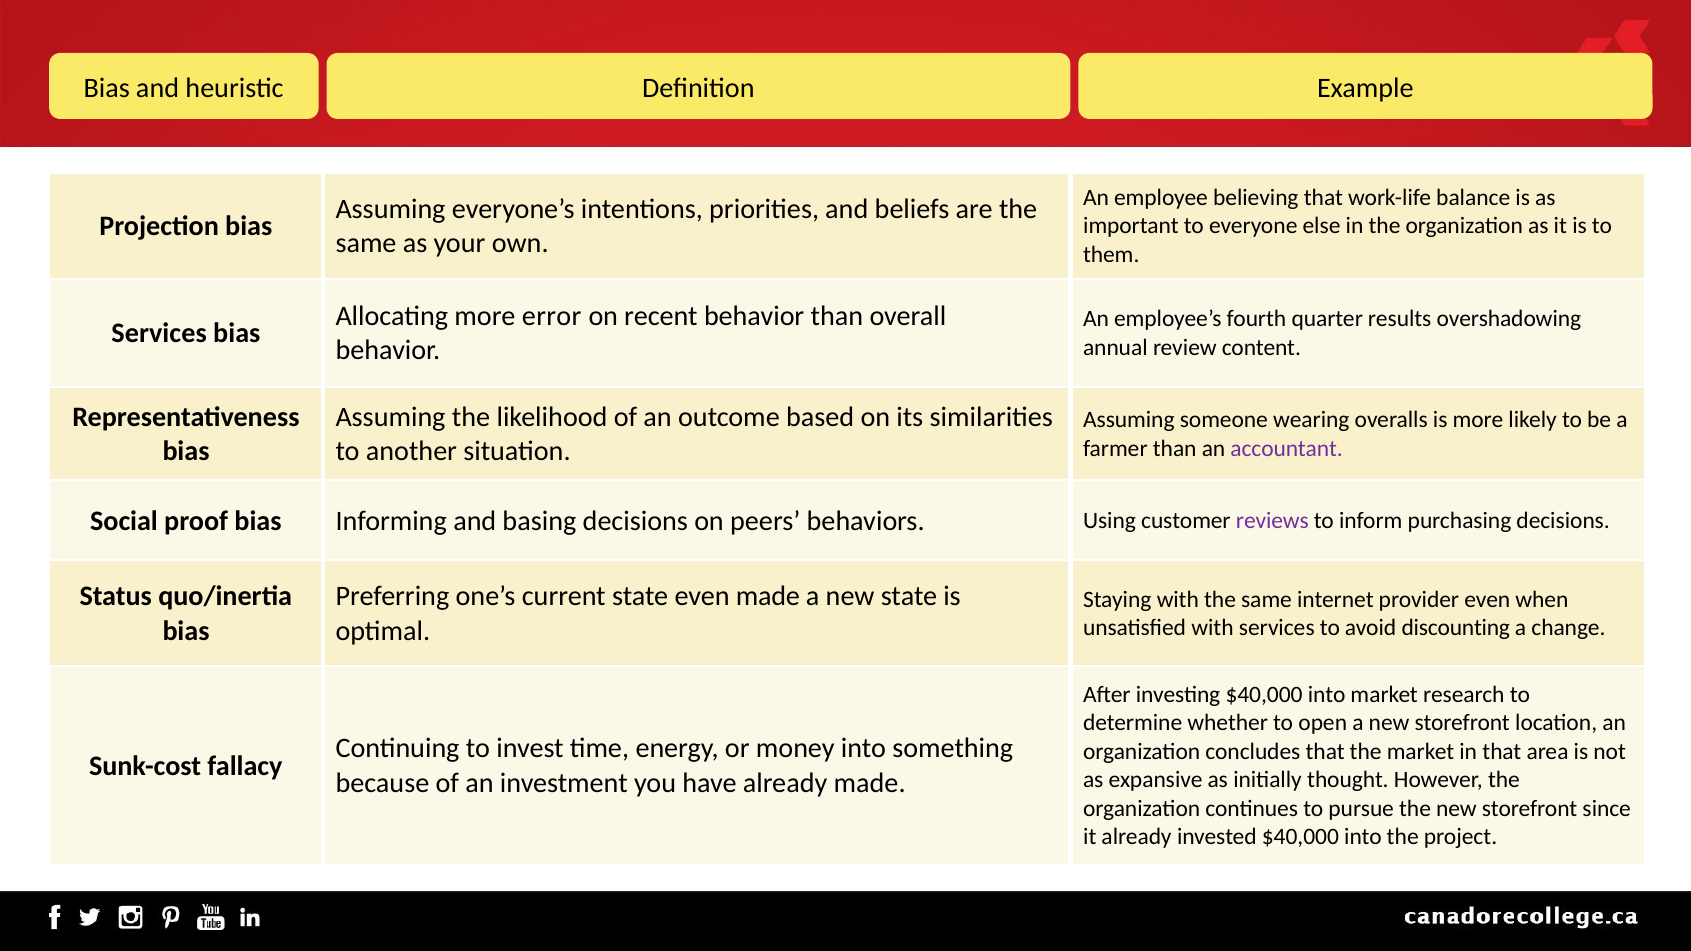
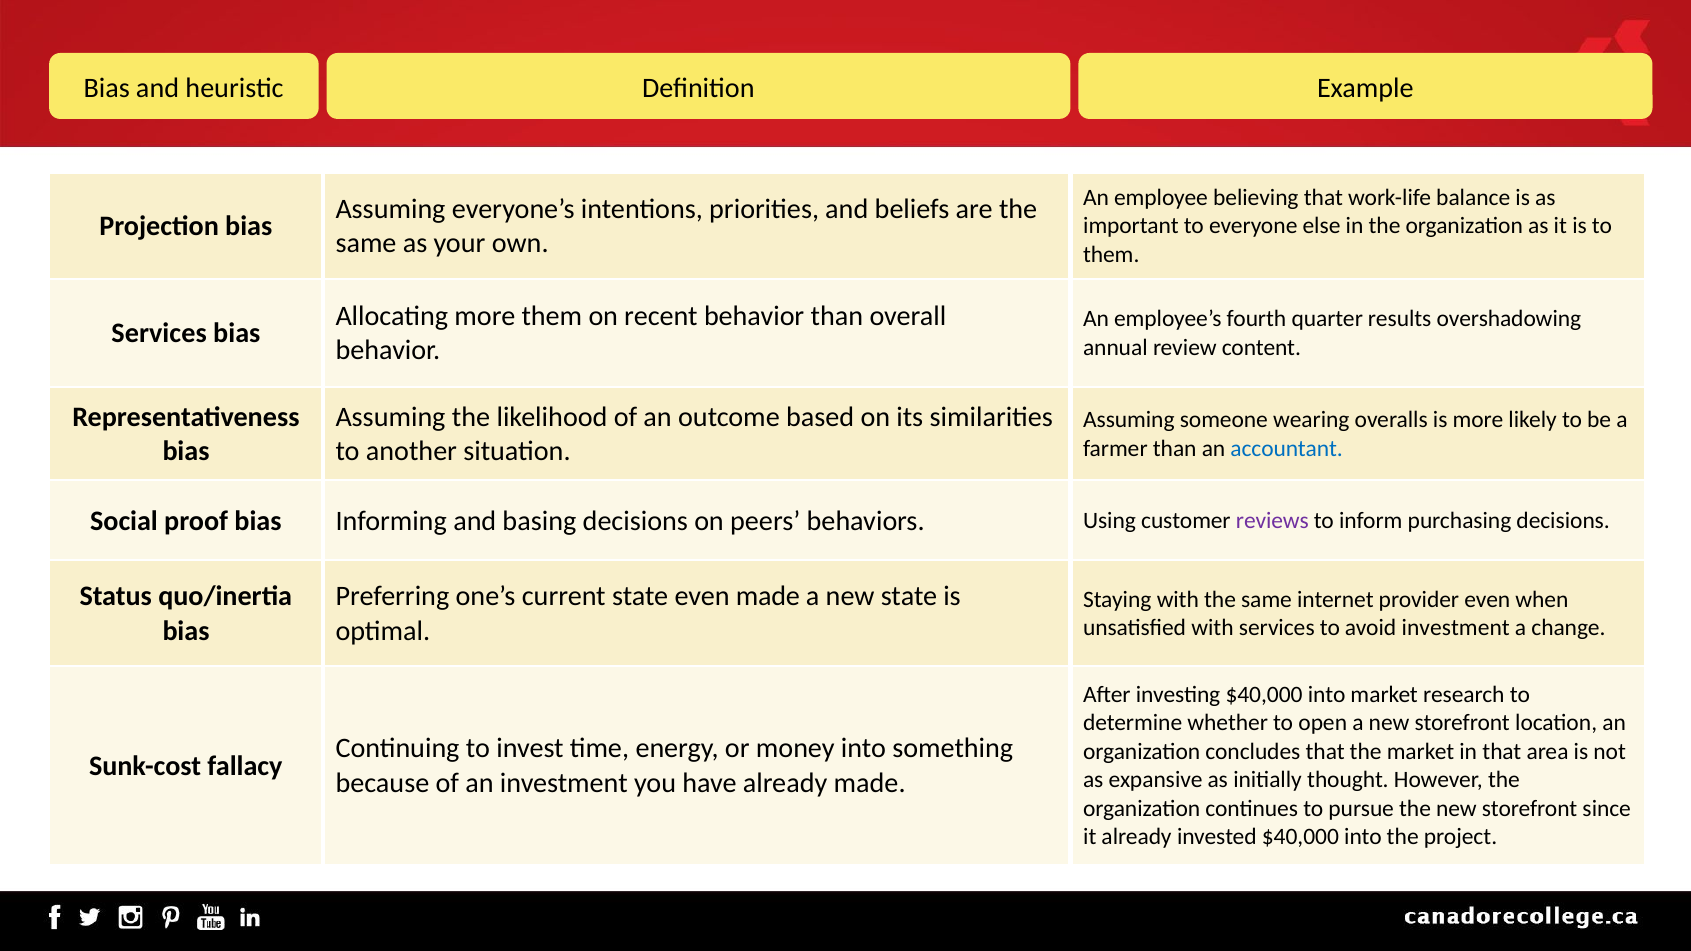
more error: error -> them
accountant colour: purple -> blue
avoid discounting: discounting -> investment
